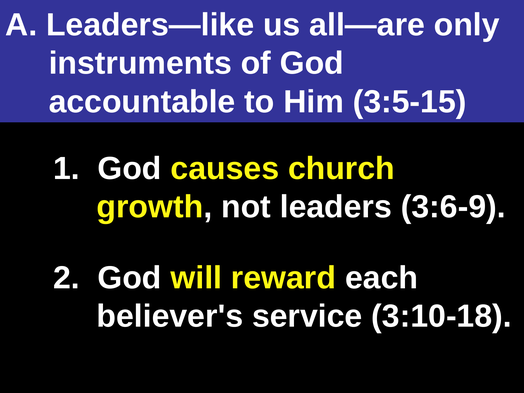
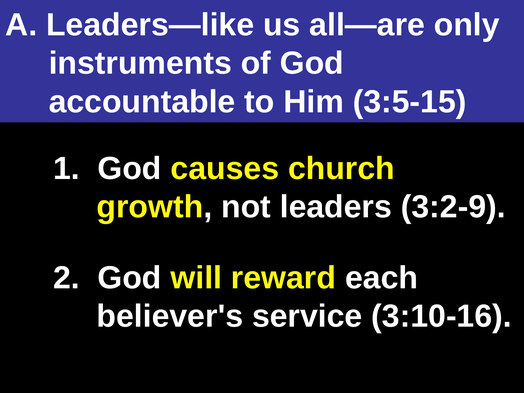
3:6-9: 3:6-9 -> 3:2-9
3:10-18: 3:10-18 -> 3:10-16
